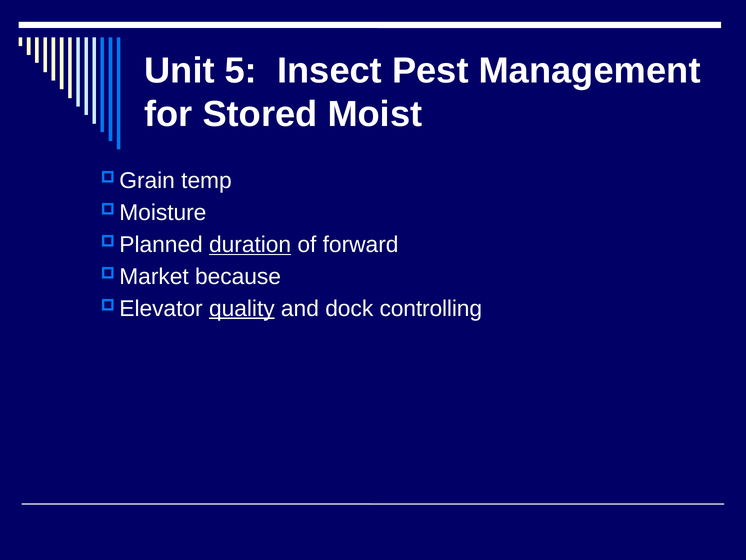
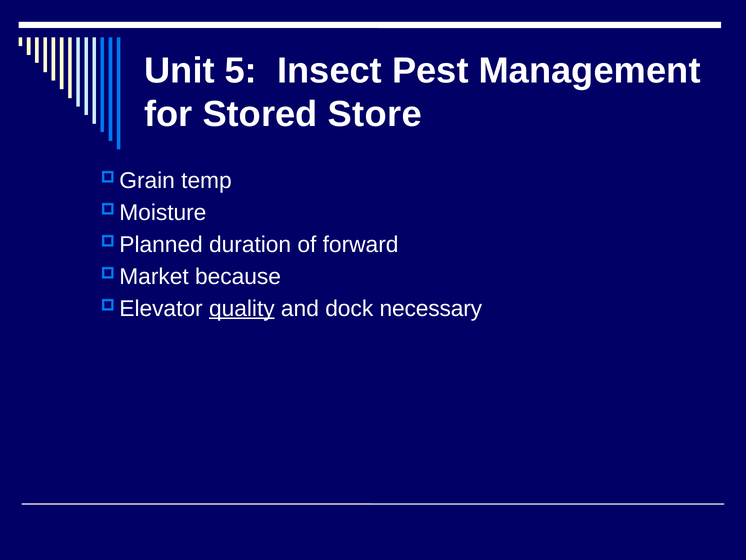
Moist: Moist -> Store
duration underline: present -> none
controlling: controlling -> necessary
